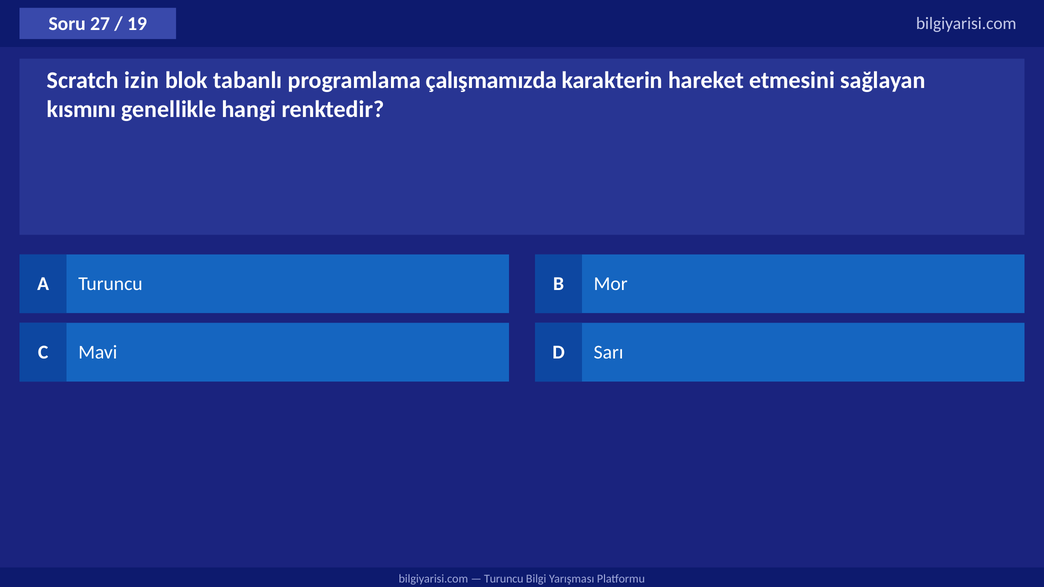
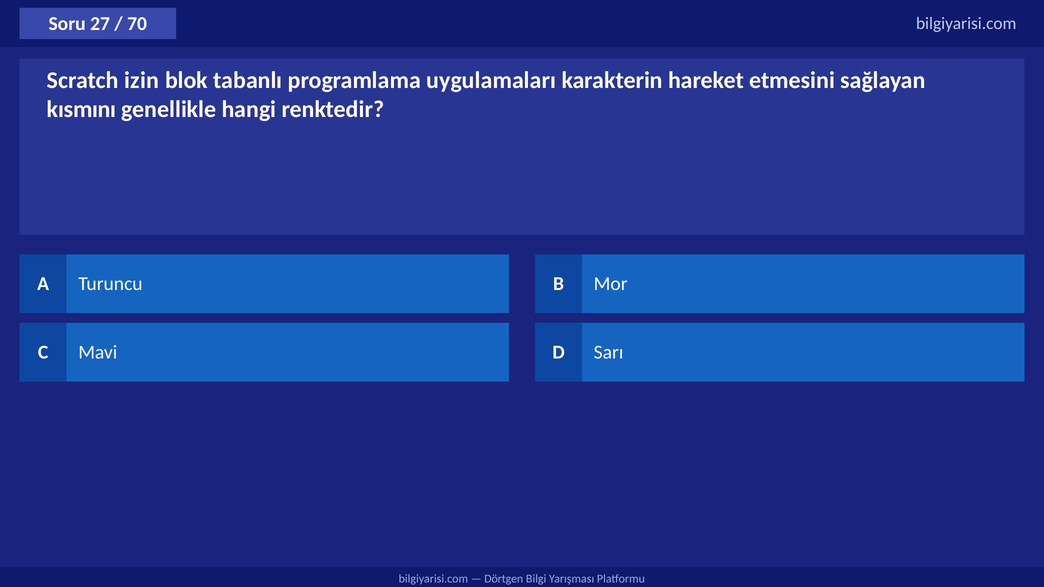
19: 19 -> 70
çalışmamızda: çalışmamızda -> uygulamaları
Turuncu at (504, 579): Turuncu -> Dörtgen
